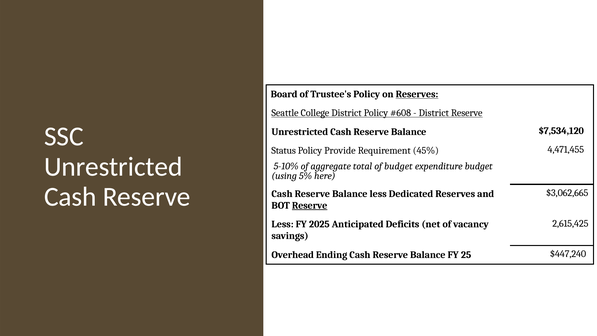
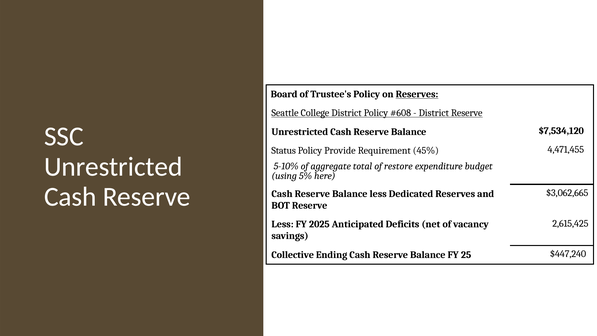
of budget: budget -> restore
Reserve at (310, 205) underline: present -> none
Overhead: Overhead -> Collective
